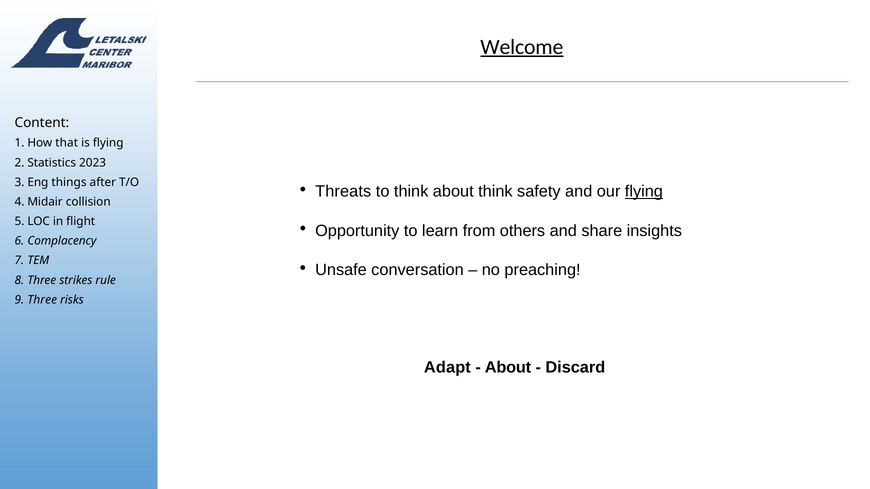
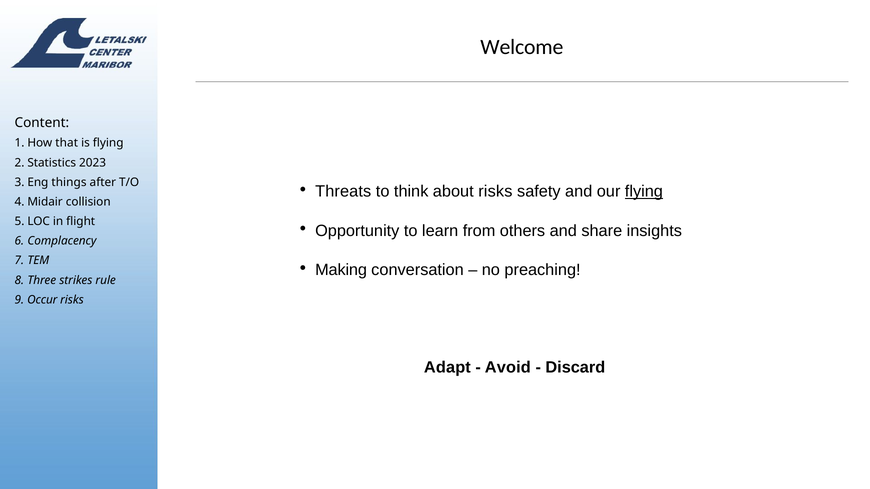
Welcome underline: present -> none
about think: think -> risks
Unsafe: Unsafe -> Making
Three at (42, 300): Three -> Occur
About at (508, 368): About -> Avoid
